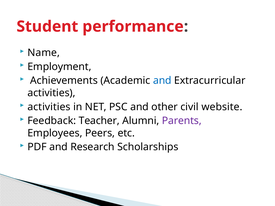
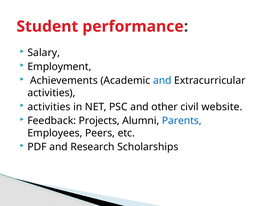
Name: Name -> Salary
Teacher: Teacher -> Projects
Parents colour: purple -> blue
